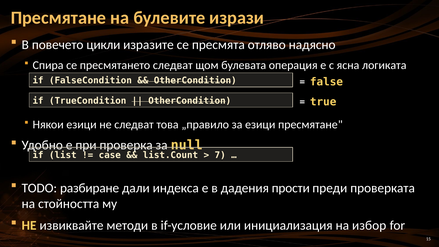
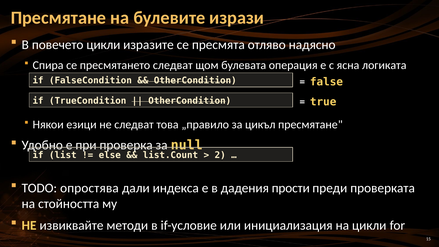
за езици: езици -> цикъл
case: case -> else
7: 7 -> 2
разбиране: разбиране -> опростява
на избор: избор -> цикли
